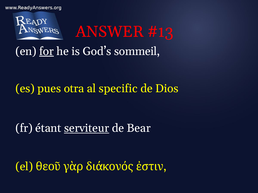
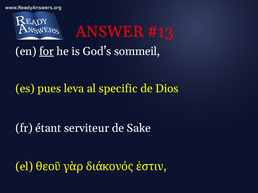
otra: otra -> leva
serviteur underline: present -> none
Bear: Bear -> Sake
